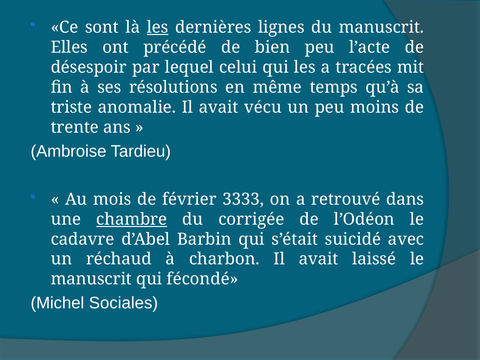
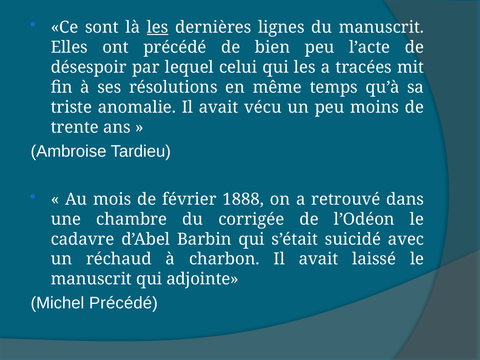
3333: 3333 -> 1888
chambre underline: present -> none
fécondé: fécondé -> adjointe
Michel Sociales: Sociales -> Précédé
